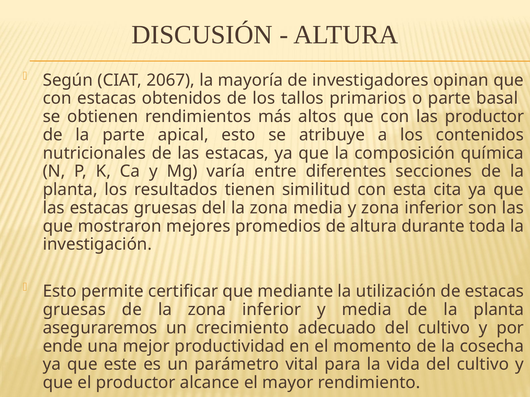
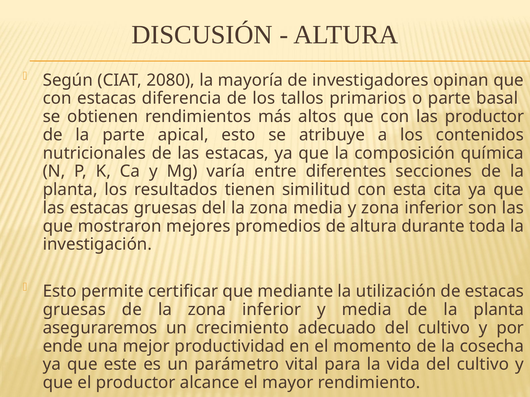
2067: 2067 -> 2080
obtenidos: obtenidos -> diferencia
